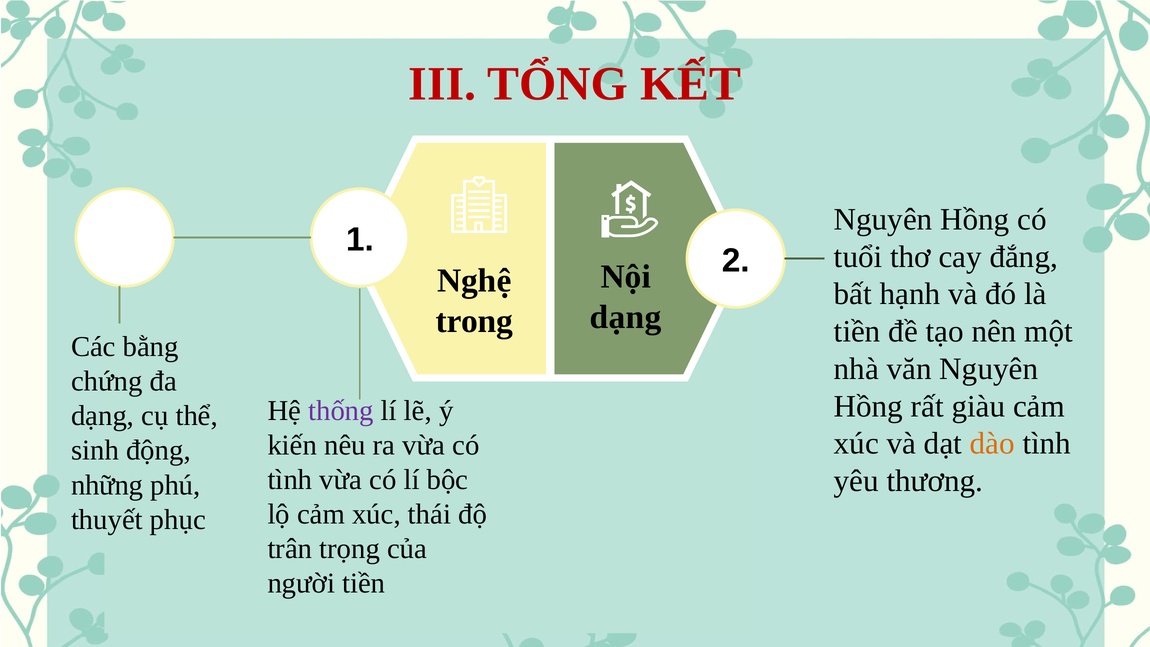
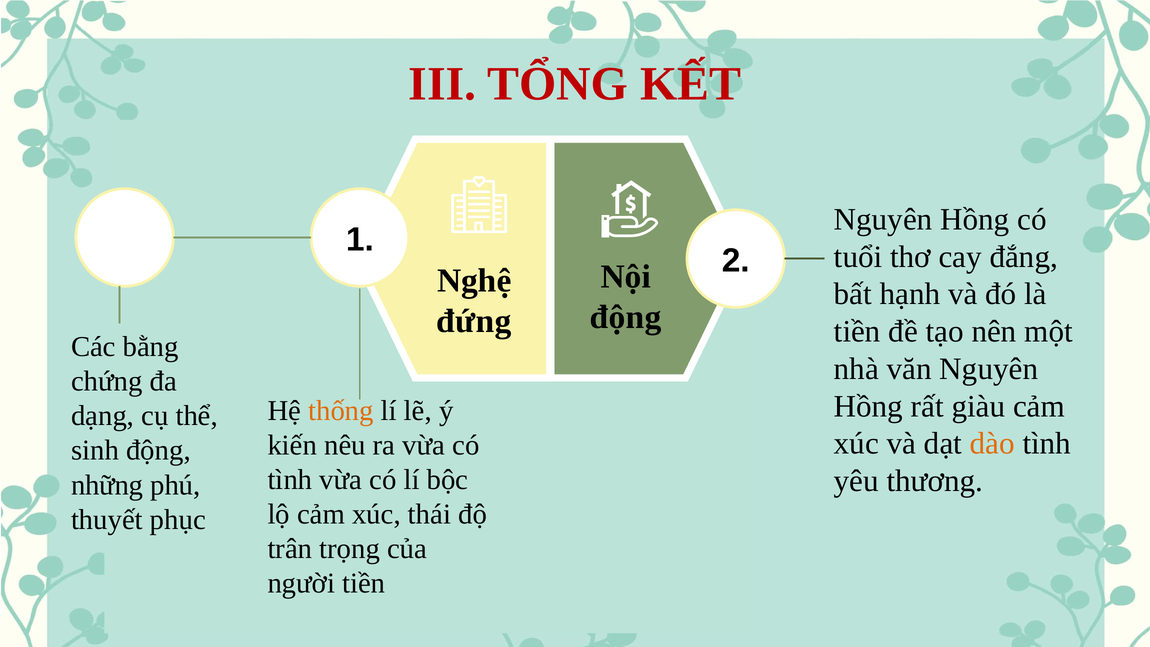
dạng at (626, 317): dạng -> động
trong: trong -> đứng
thống colour: purple -> orange
